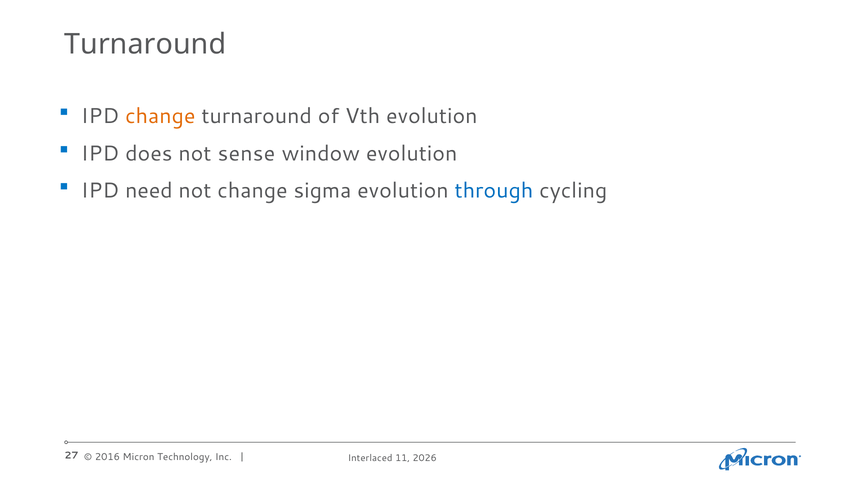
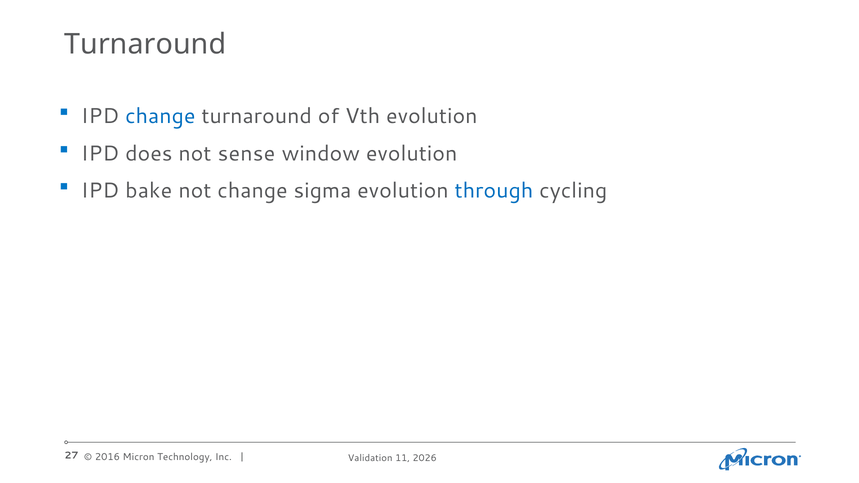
change at (160, 116) colour: orange -> blue
need: need -> bake
Interlaced: Interlaced -> Validation
